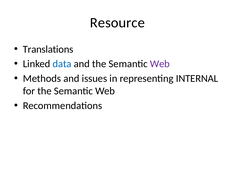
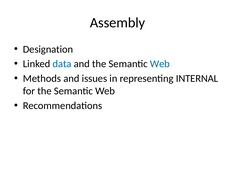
Resource: Resource -> Assembly
Translations: Translations -> Designation
Web at (160, 64) colour: purple -> blue
